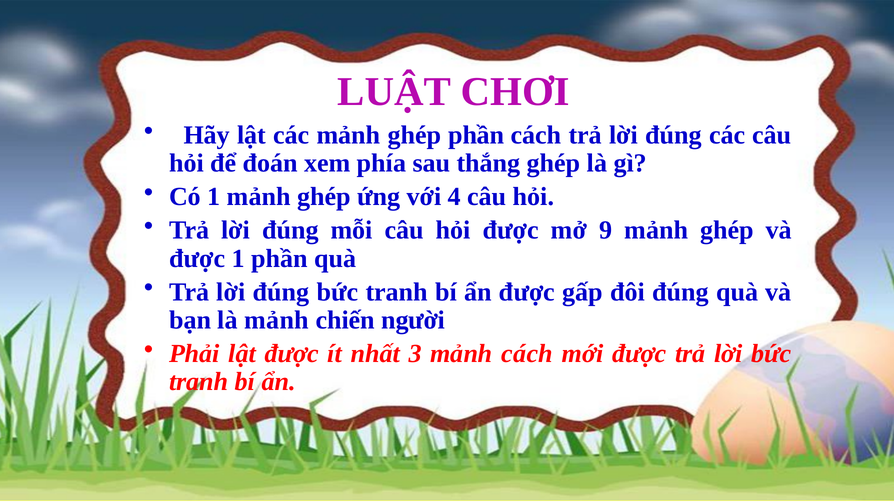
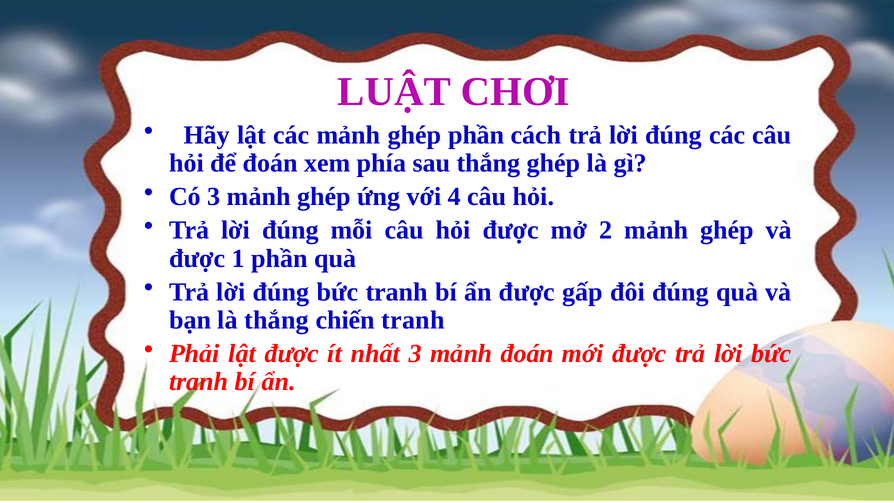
Có 1: 1 -> 3
9: 9 -> 2
là mảnh: mảnh -> thắng
chiến người: người -> tranh
mảnh cách: cách -> đoán
